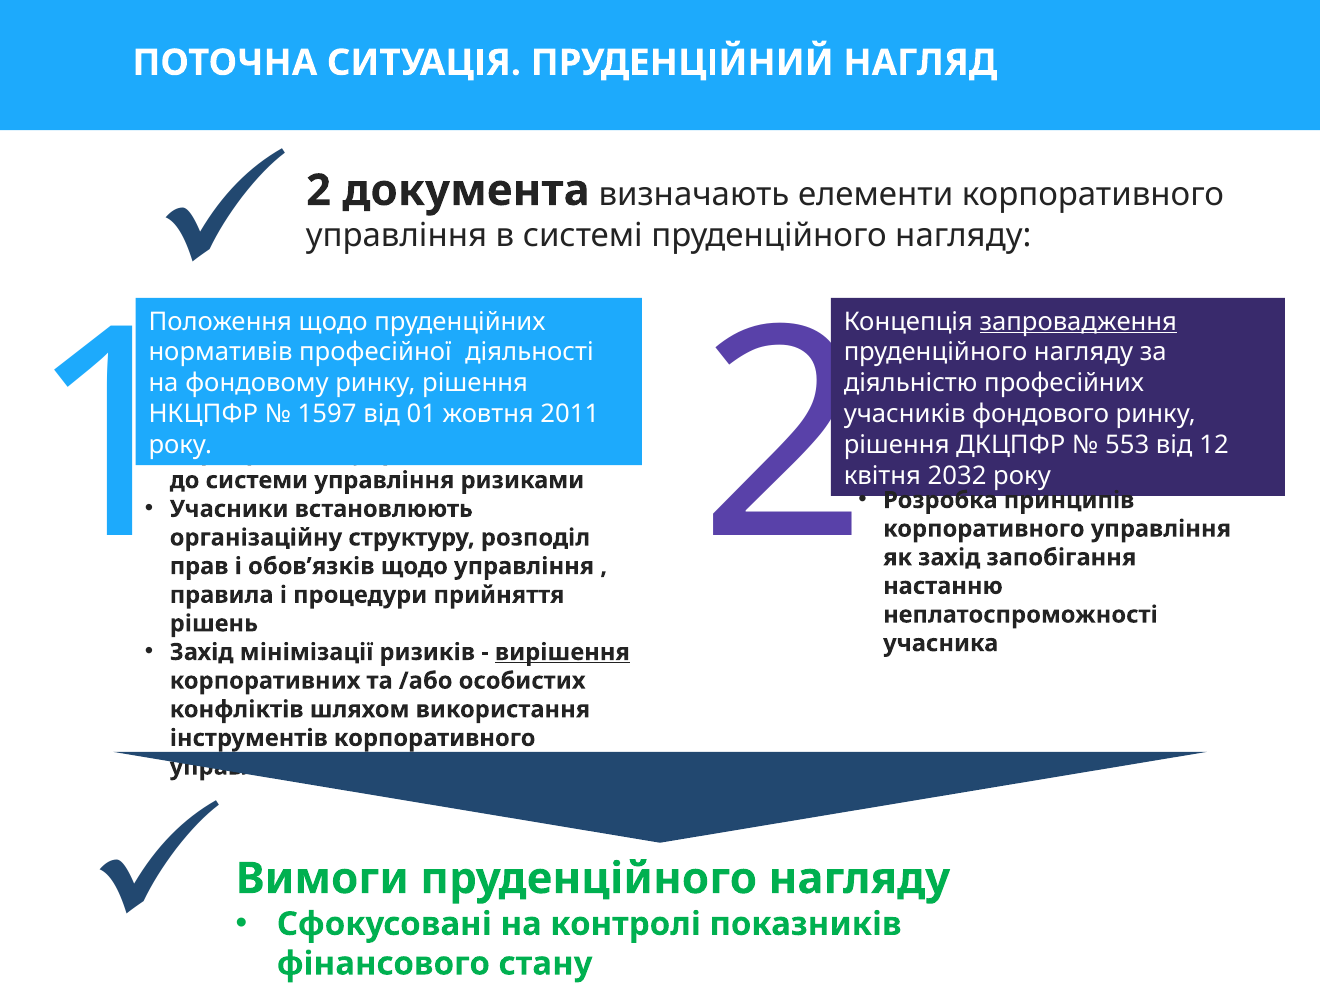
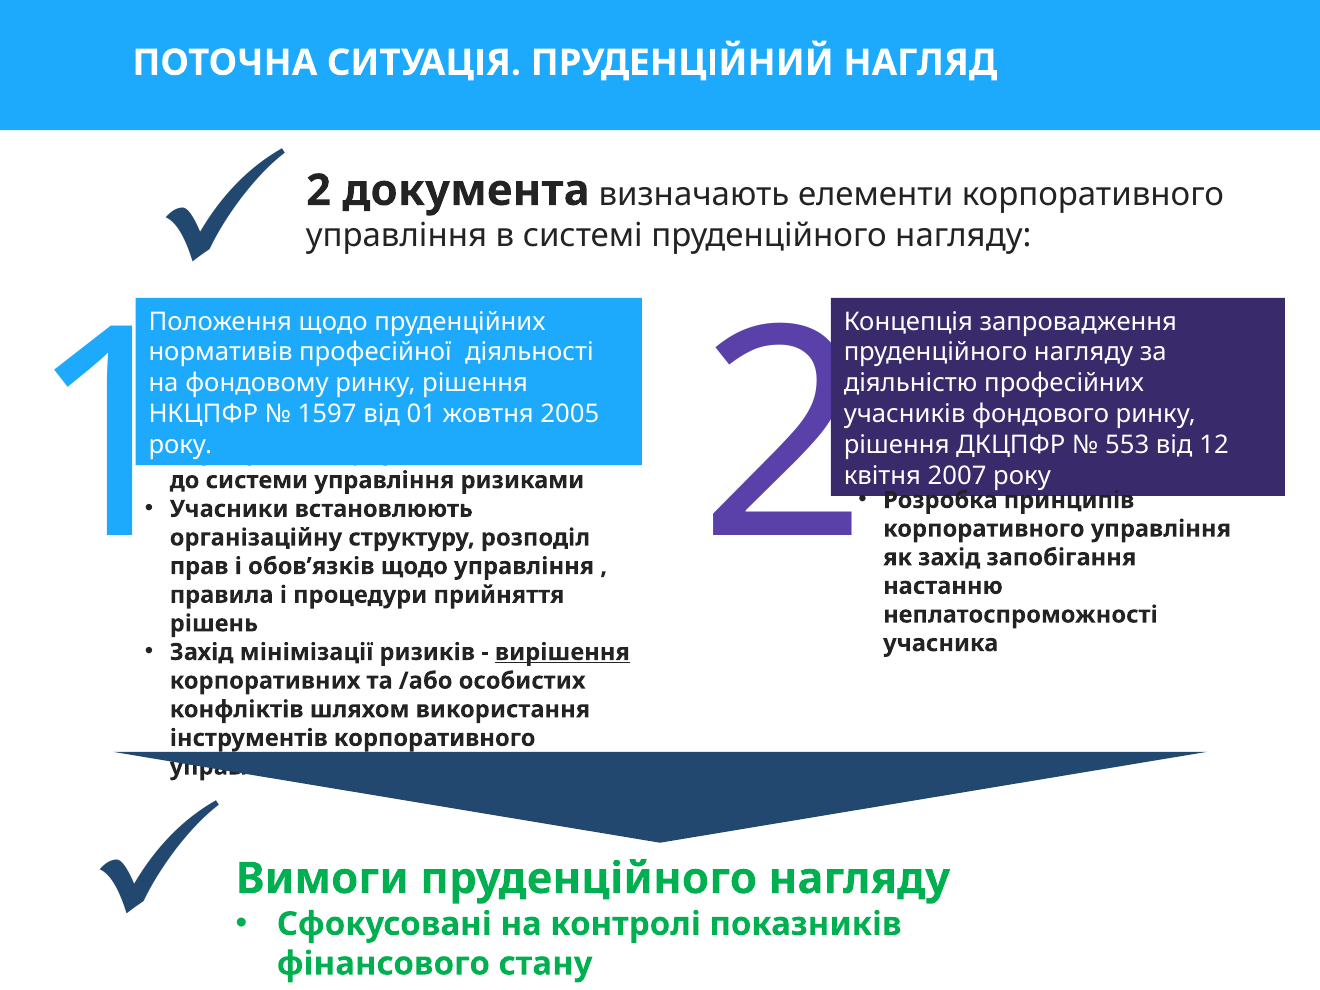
запровадження underline: present -> none
2011: 2011 -> 2005
2032: 2032 -> 2007
